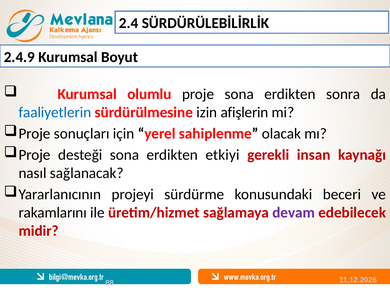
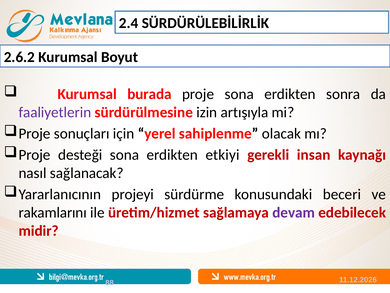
2.4.9: 2.4.9 -> 2.6.2
olumlu: olumlu -> burada
faaliyetlerin colour: blue -> purple
afişlerin: afişlerin -> artışıyla
